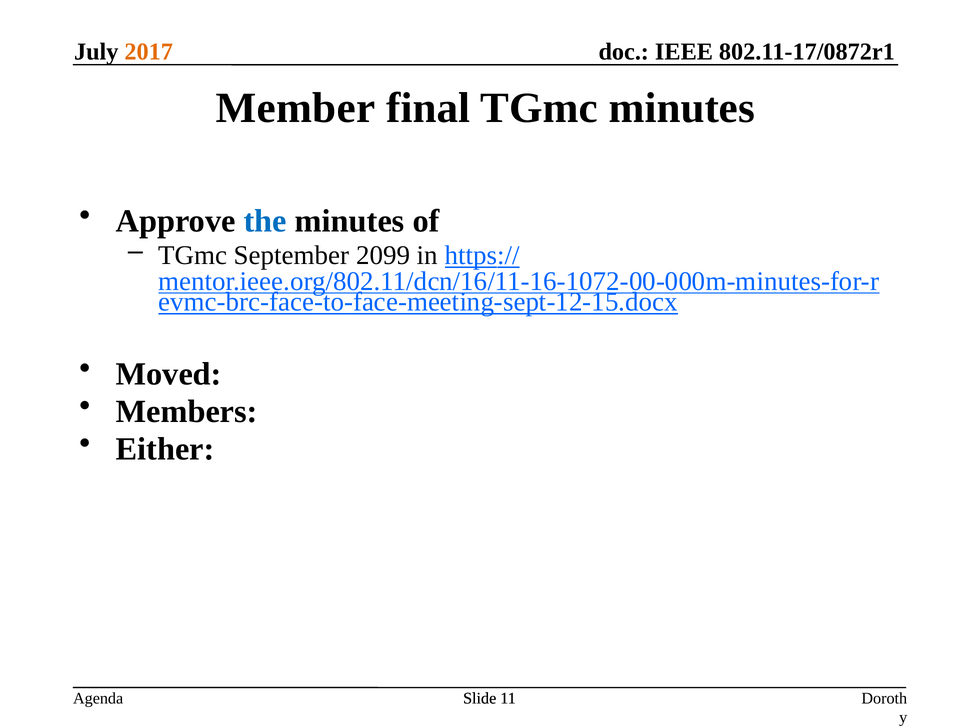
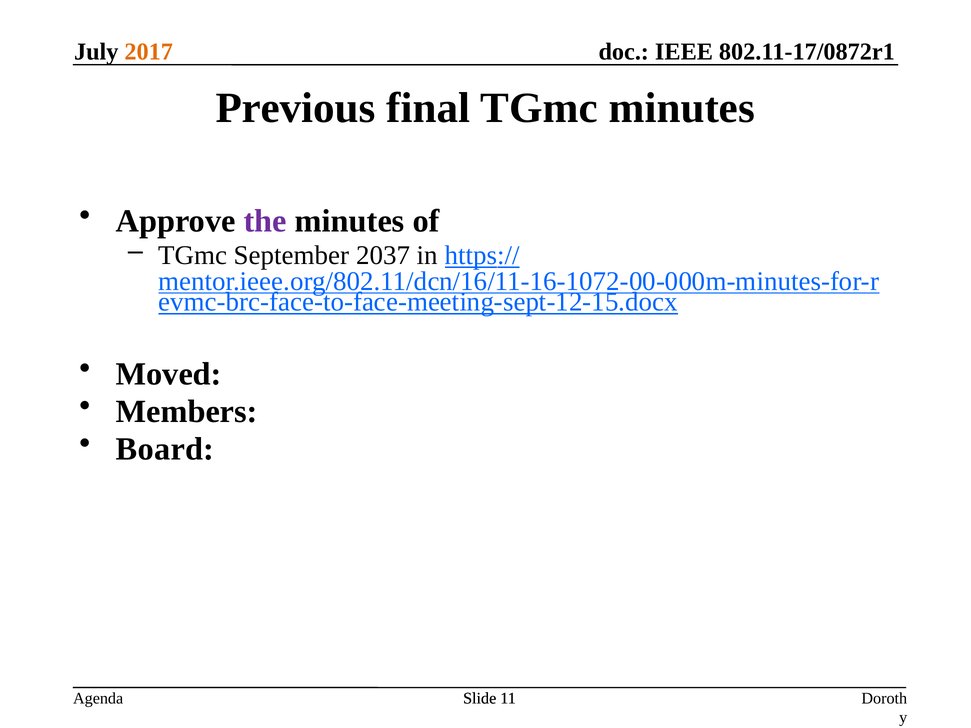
Member: Member -> Previous
the colour: blue -> purple
2099: 2099 -> 2037
Either: Either -> Board
